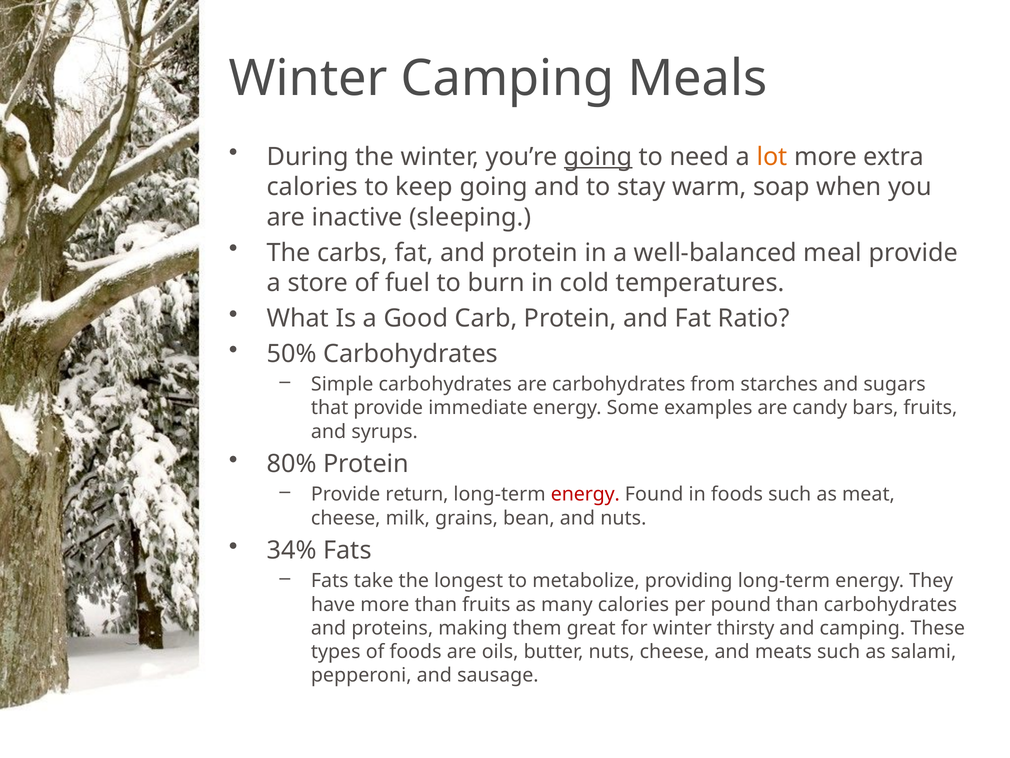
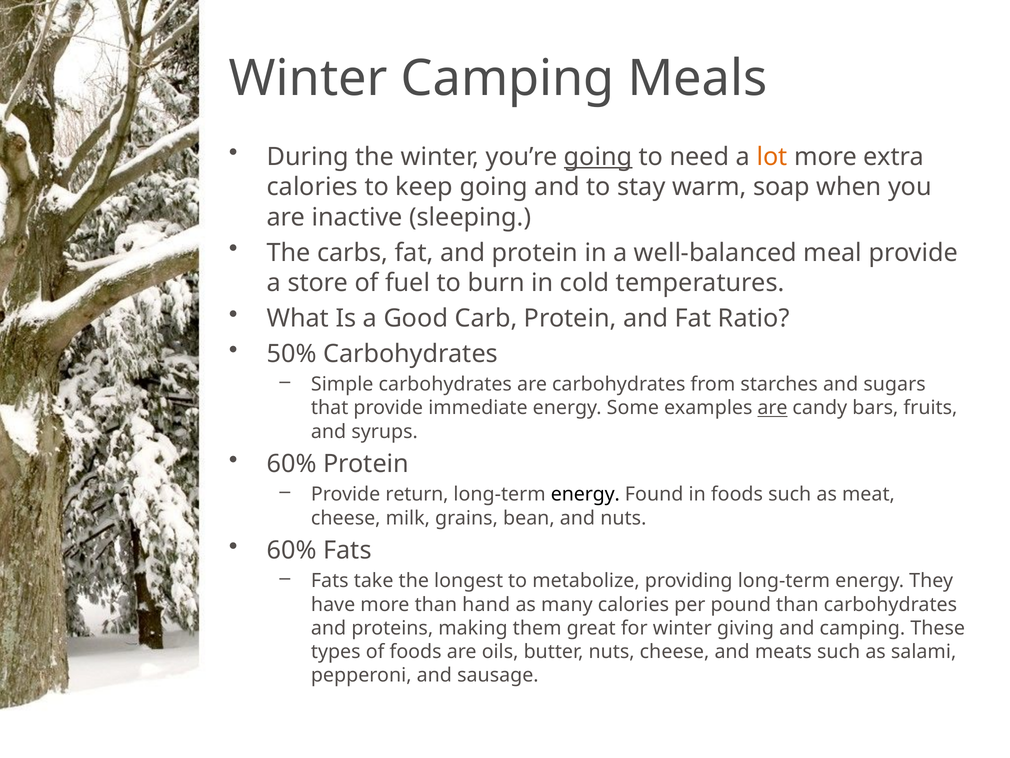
are at (772, 408) underline: none -> present
80% at (292, 464): 80% -> 60%
energy at (585, 494) colour: red -> black
34% at (292, 550): 34% -> 60%
than fruits: fruits -> hand
thirsty: thirsty -> giving
